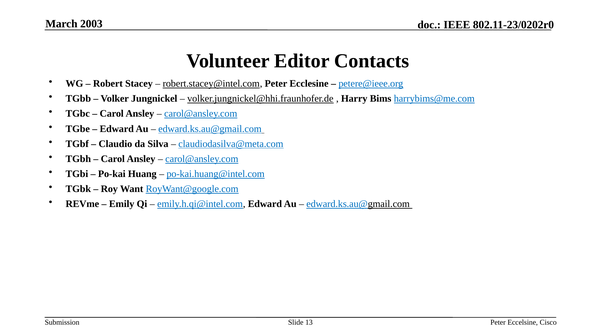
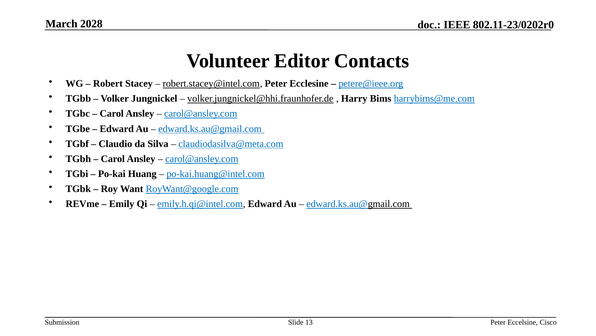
2003: 2003 -> 2028
